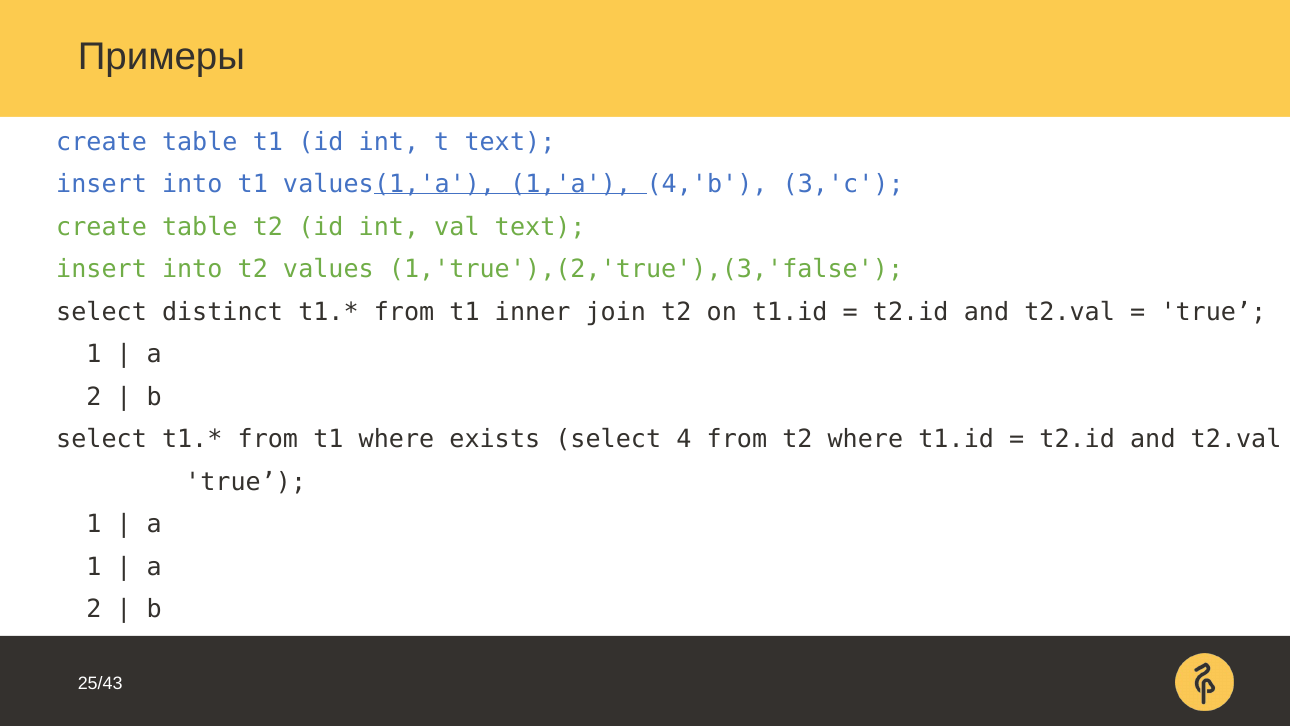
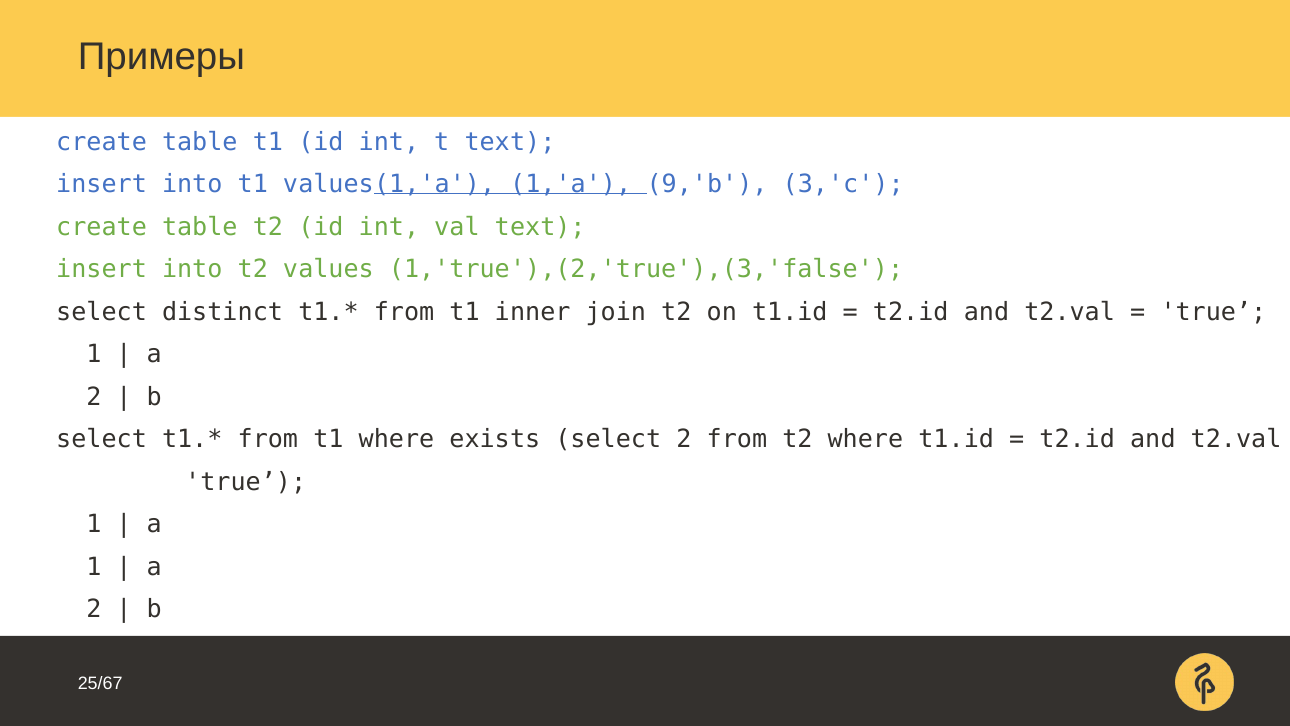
4,'b: 4,'b -> 9,'b
select 4: 4 -> 2
25/43: 25/43 -> 25/67
